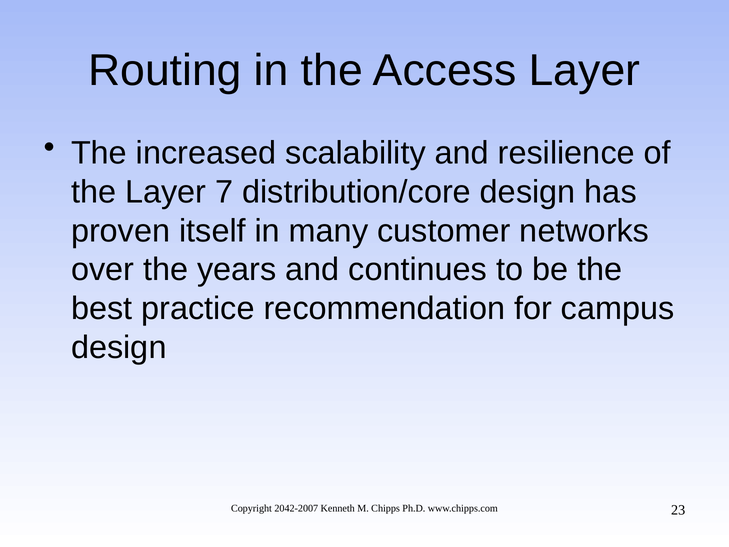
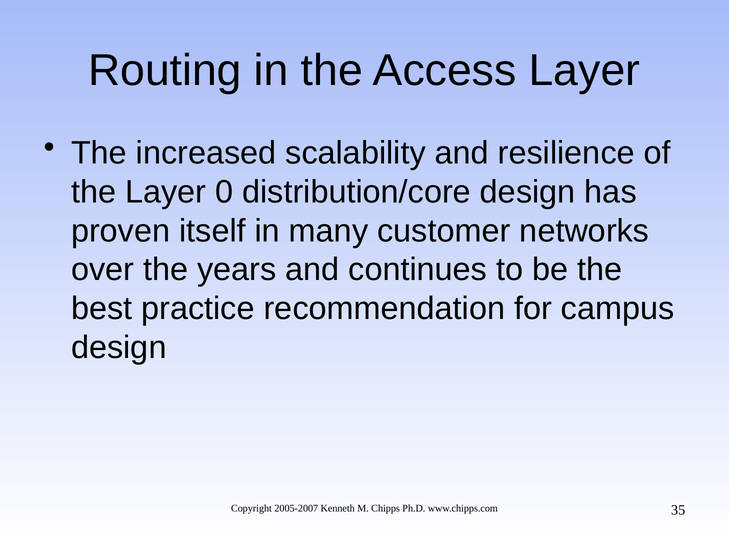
7: 7 -> 0
2042-2007: 2042-2007 -> 2005-2007
23: 23 -> 35
